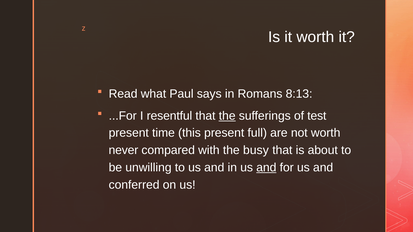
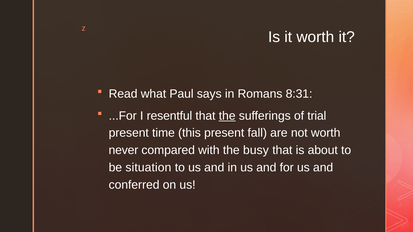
8:13: 8:13 -> 8:31
test: test -> trial
full: full -> fall
unwilling: unwilling -> situation
and at (266, 168) underline: present -> none
